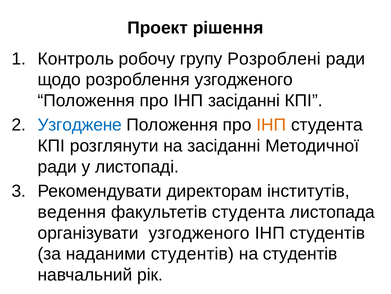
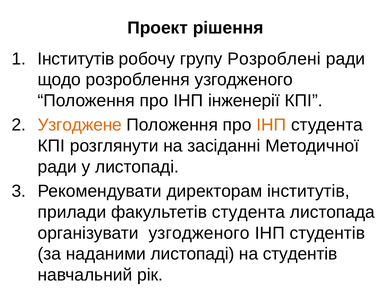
Контроль at (76, 59): Контроль -> Інститутів
ІНП засіданні: засіданні -> інженерії
Узгоджене colour: blue -> orange
ведення: ведення -> прилади
наданими студентів: студентів -> листопаді
